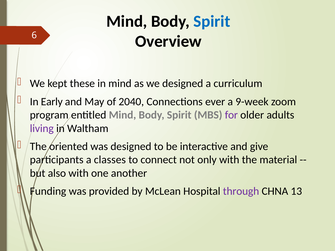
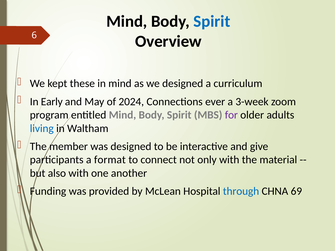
2040: 2040 -> 2024
9-week: 9-week -> 3-week
living colour: purple -> blue
oriented: oriented -> member
classes: classes -> format
through colour: purple -> blue
13: 13 -> 69
